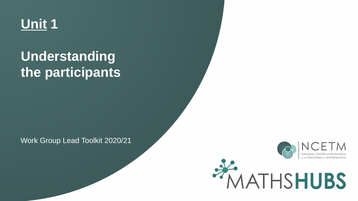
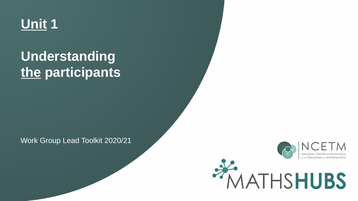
the underline: none -> present
